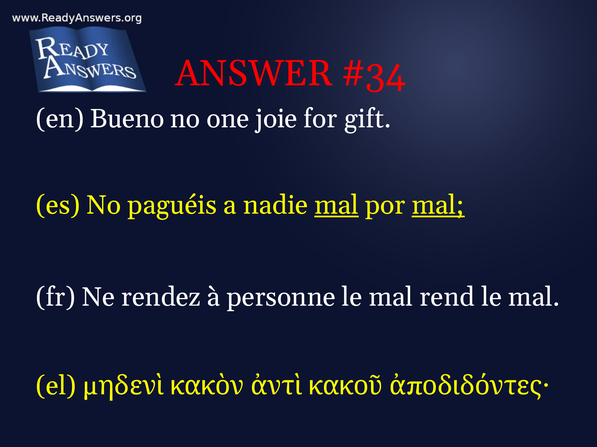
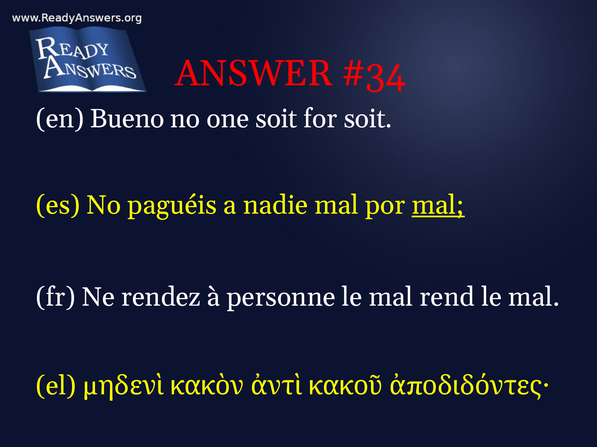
one joie: joie -> soit
for gift: gift -> soit
mal at (337, 205) underline: present -> none
